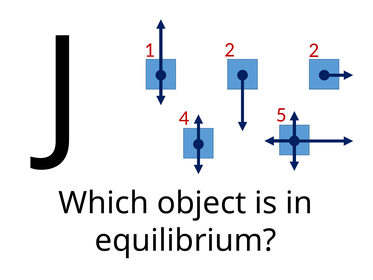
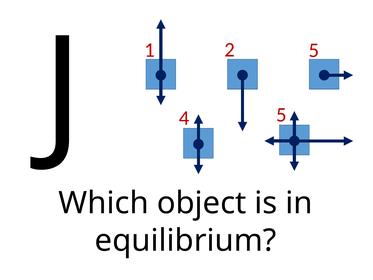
2 2: 2 -> 5
